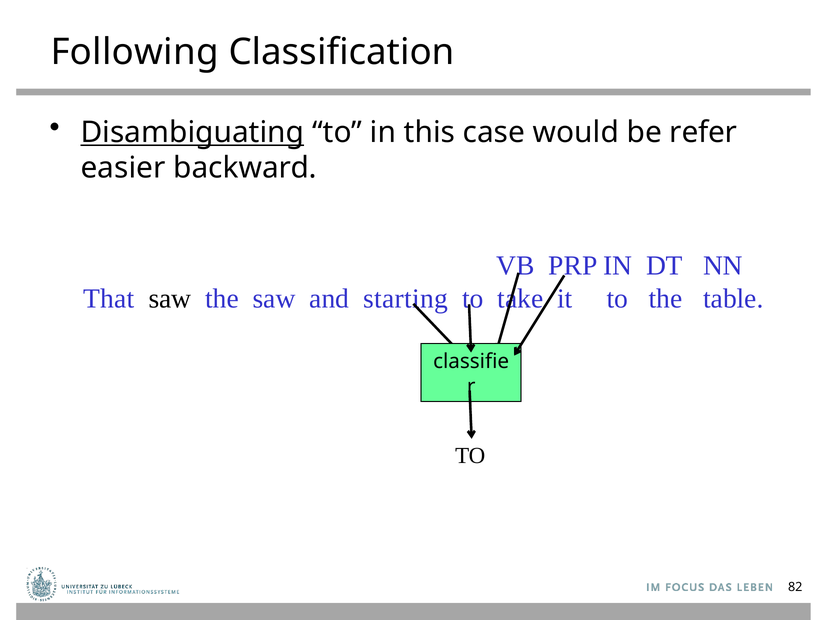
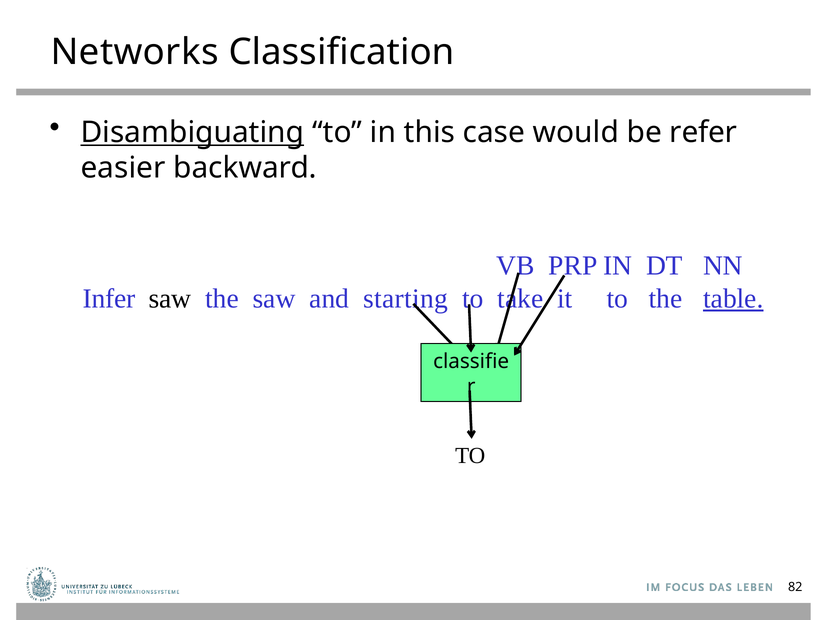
Following: Following -> Networks
That: That -> Infer
table underline: none -> present
